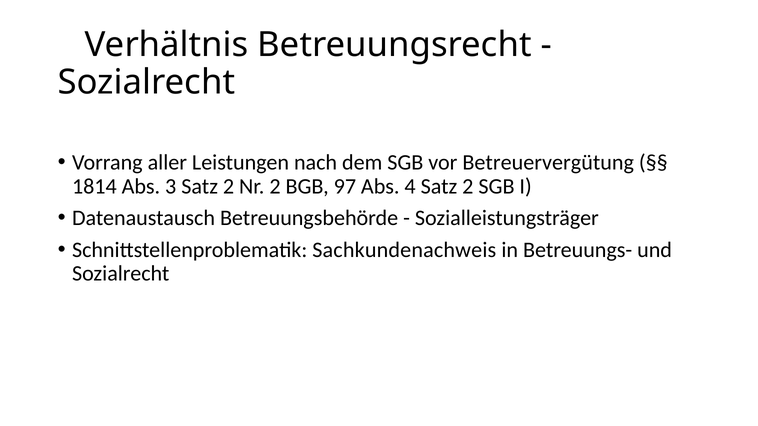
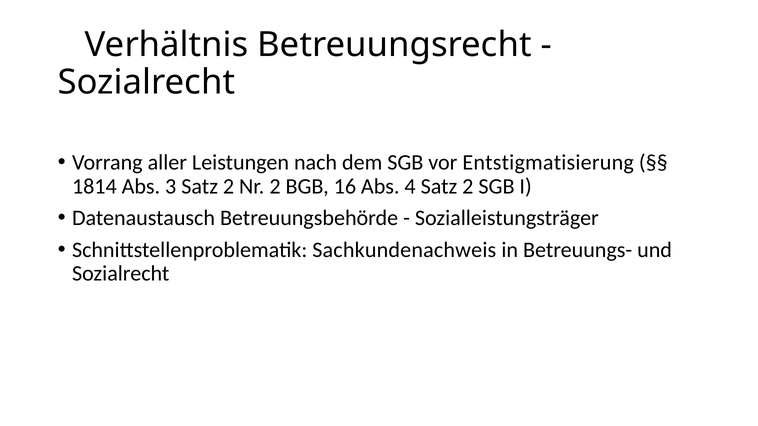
Betreuervergütung: Betreuervergütung -> Entstigmatisierung
97: 97 -> 16
